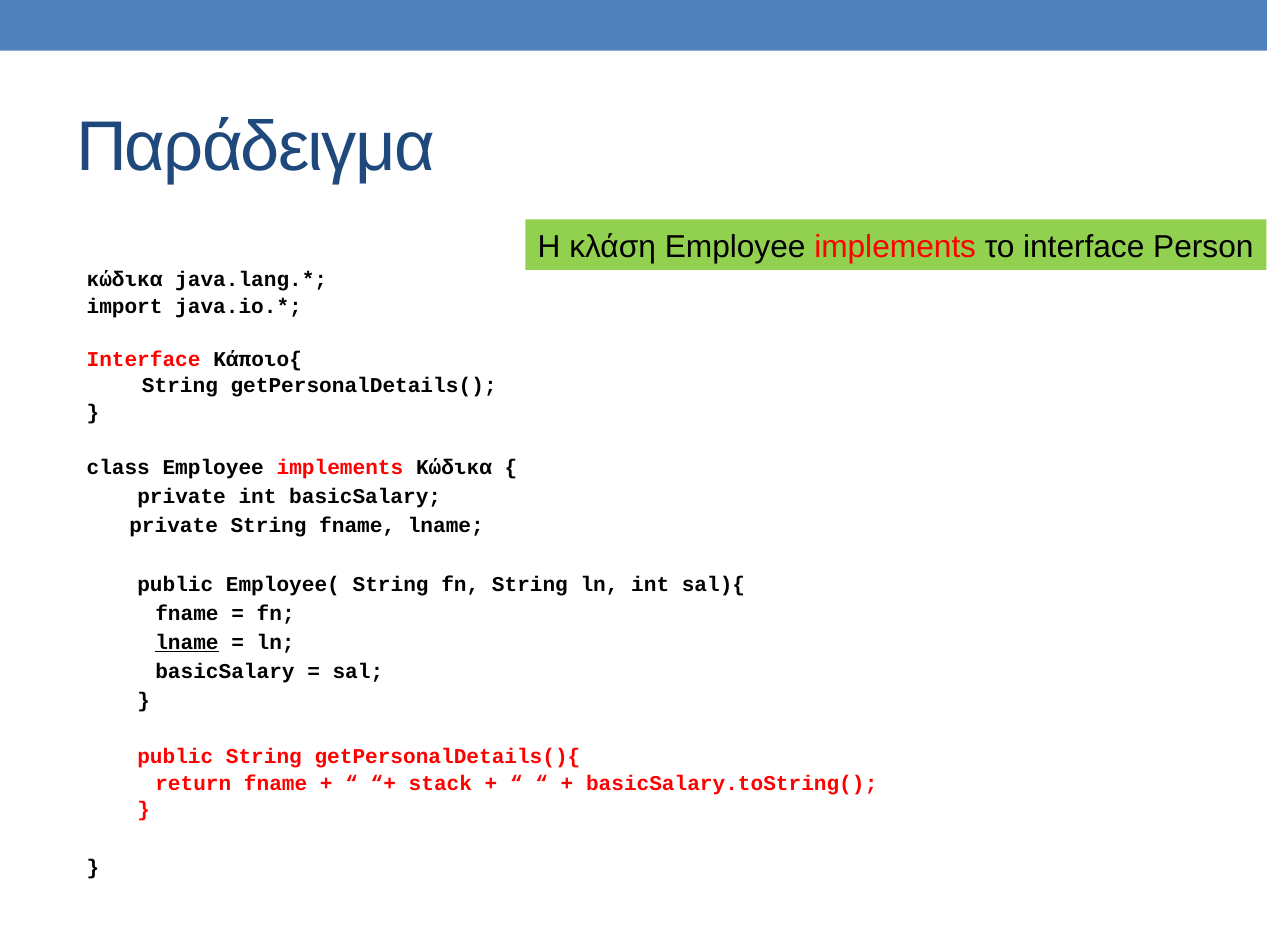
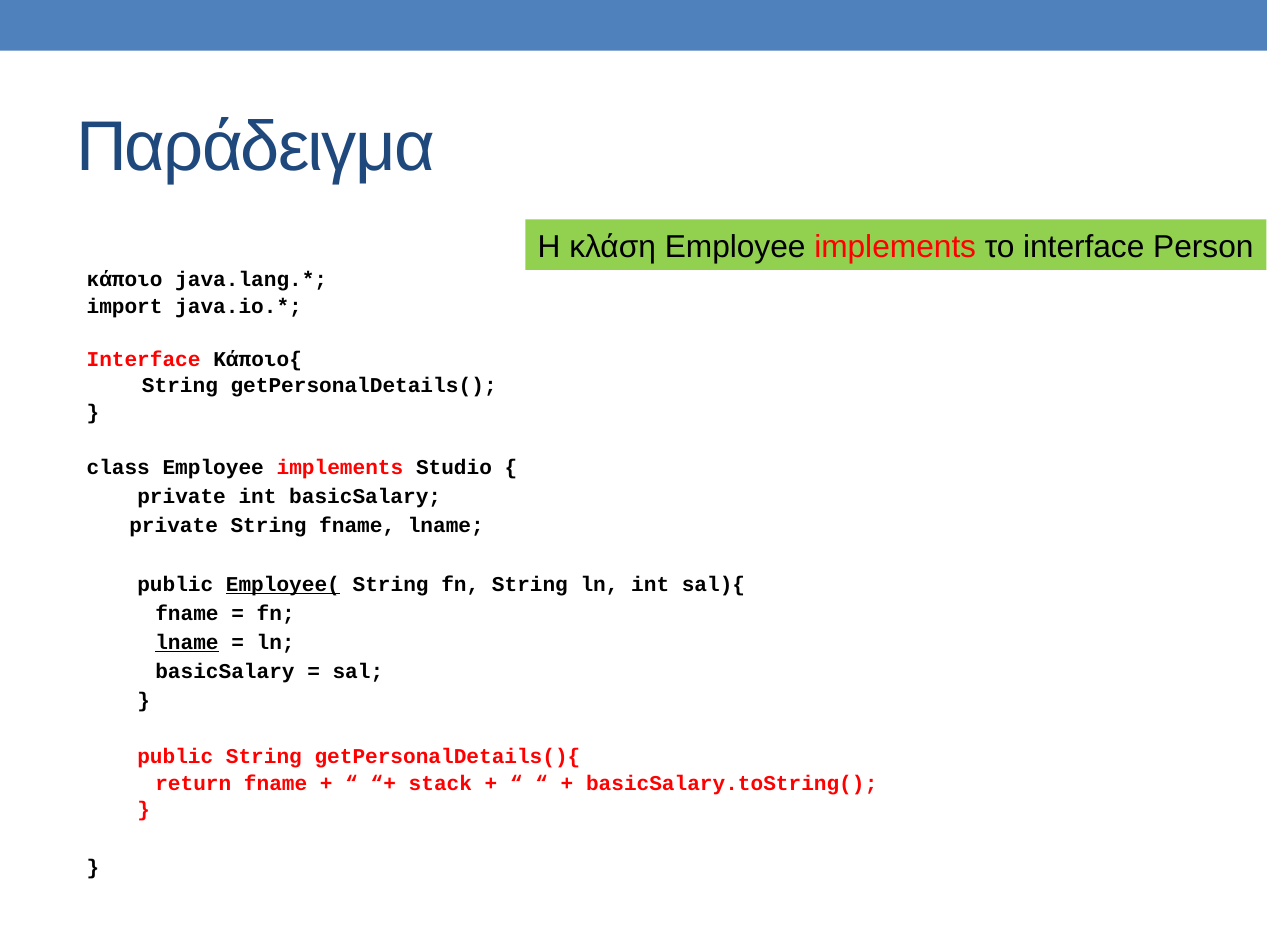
κώδικα at (125, 280): κώδικα -> κάποιο
implements Κώδικα: Κώδικα -> Studio
Employee( underline: none -> present
